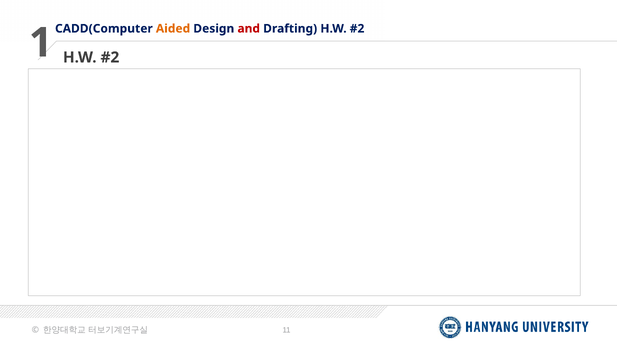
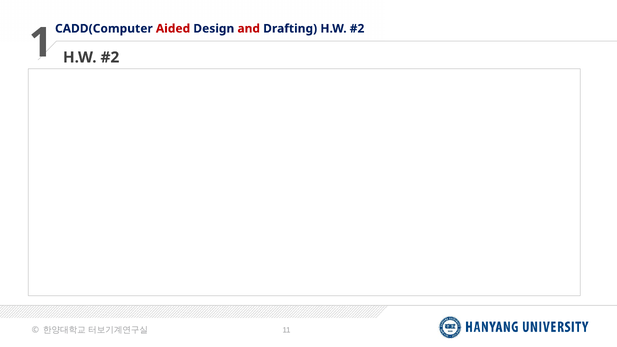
Aided colour: orange -> red
